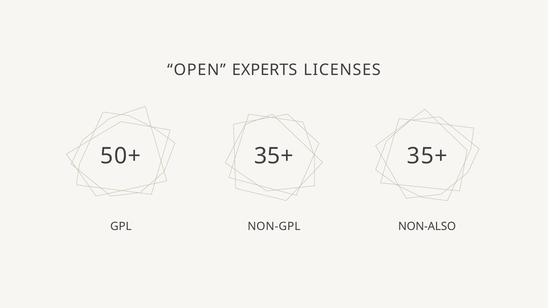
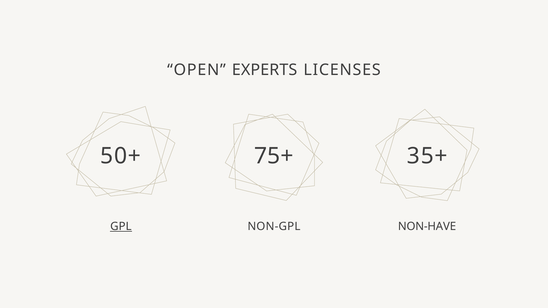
50+ 35+: 35+ -> 75+
GPL underline: none -> present
NON-ALSO: NON-ALSO -> NON-HAVE
